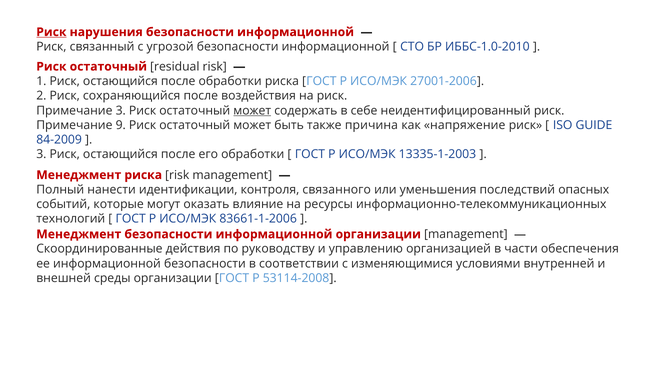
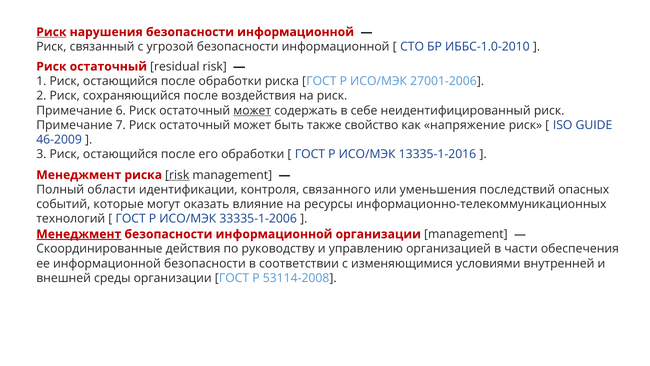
Примечание 3: 3 -> 6
9: 9 -> 7
причина: причина -> свойство
84-2009: 84-2009 -> 46-2009
13335-1-2003: 13335-1-2003 -> 13335-1-2016
risk at (177, 175) underline: none -> present
нанести: нанести -> области
83661-1-2006: 83661-1-2006 -> 33335-1-2006
Менеджмент at (79, 234) underline: none -> present
